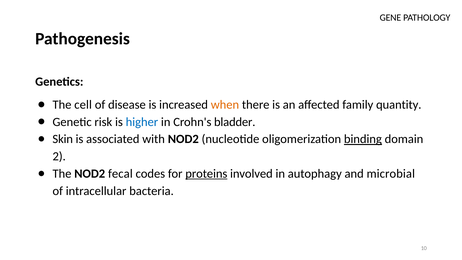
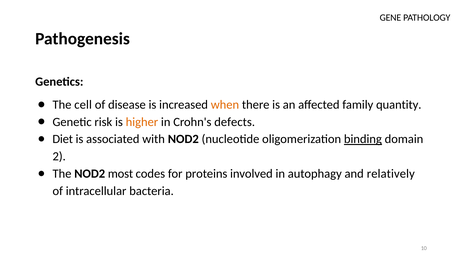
higher colour: blue -> orange
bladder: bladder -> defects
Skin: Skin -> Diet
fecal: fecal -> most
proteins underline: present -> none
microbial: microbial -> relatively
